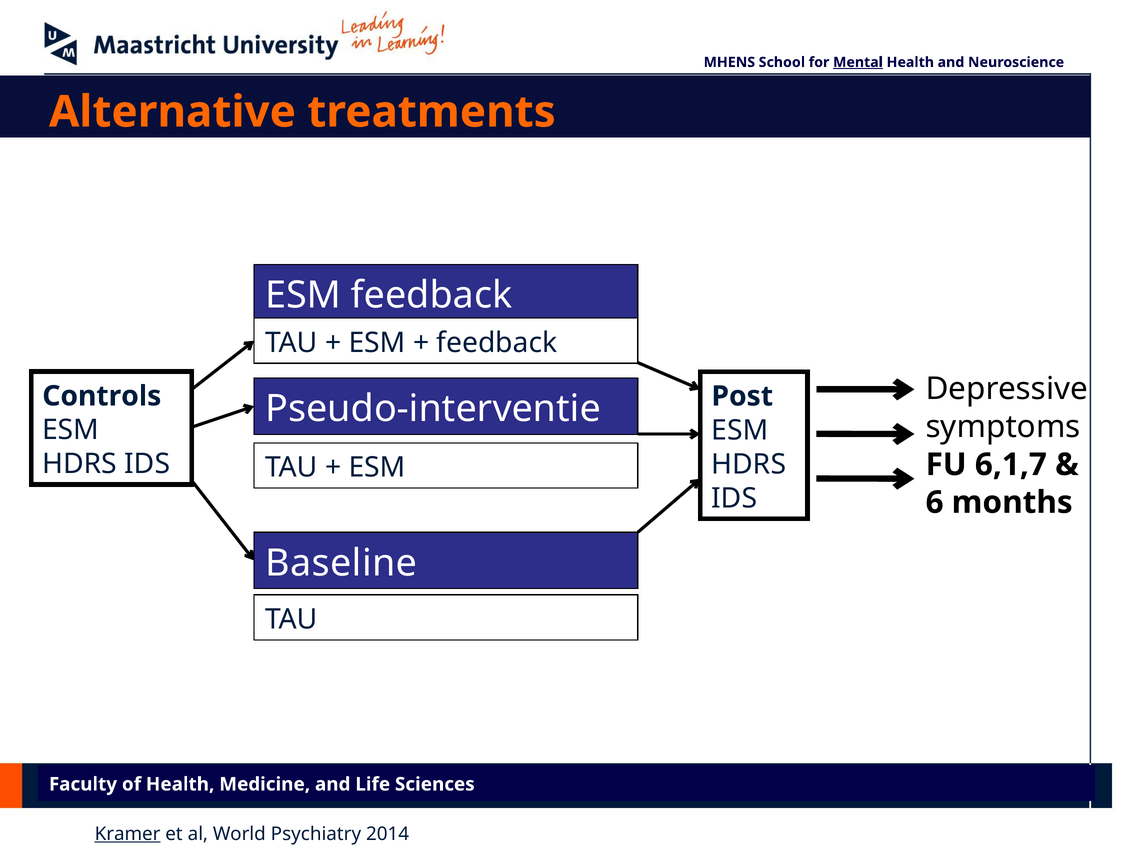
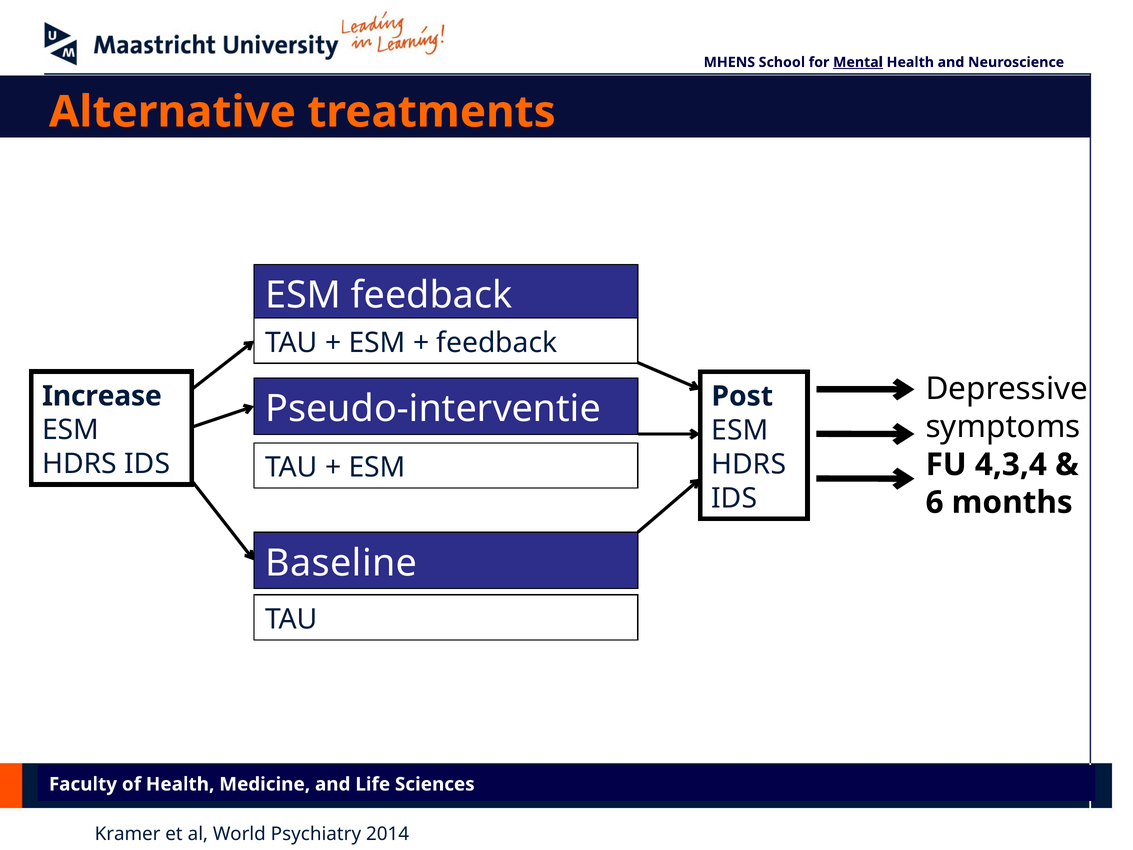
Controls: Controls -> Increase
6,1,7: 6,1,7 -> 4,3,4
Kramer underline: present -> none
